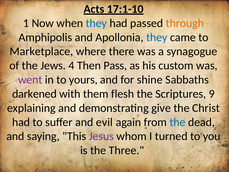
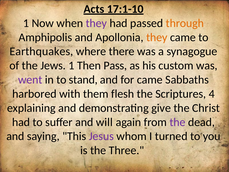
they at (96, 23) colour: blue -> purple
they at (157, 37) colour: blue -> orange
Marketplace: Marketplace -> Earthquakes
Jews 4: 4 -> 1
yours: yours -> stand
for shine: shine -> came
darkened: darkened -> harbored
9: 9 -> 4
evil: evil -> will
the at (177, 122) colour: blue -> purple
